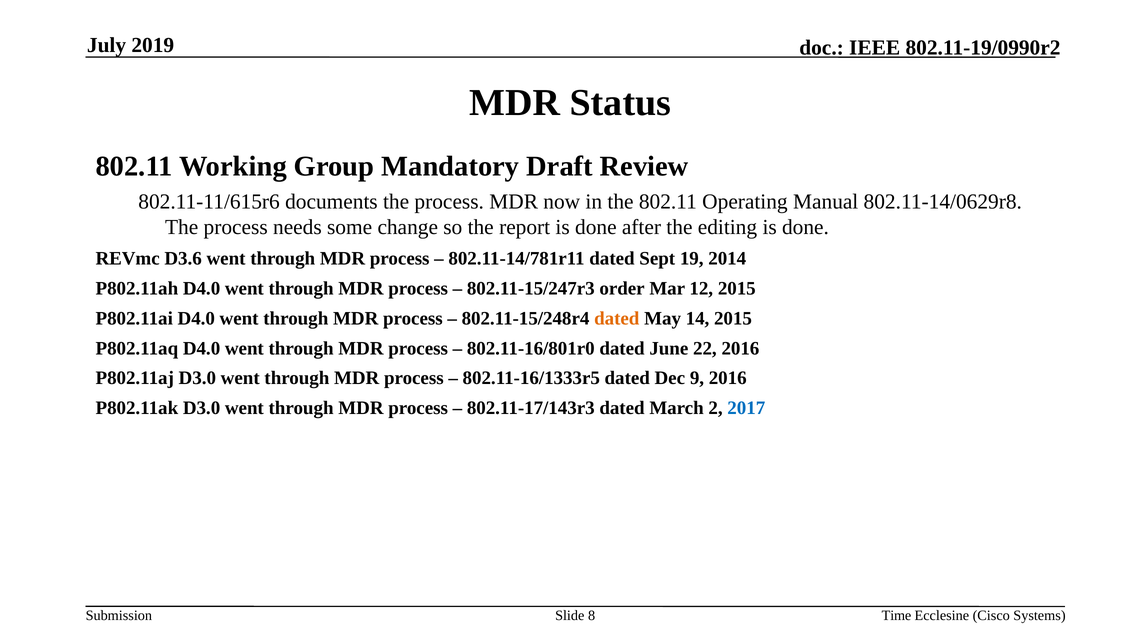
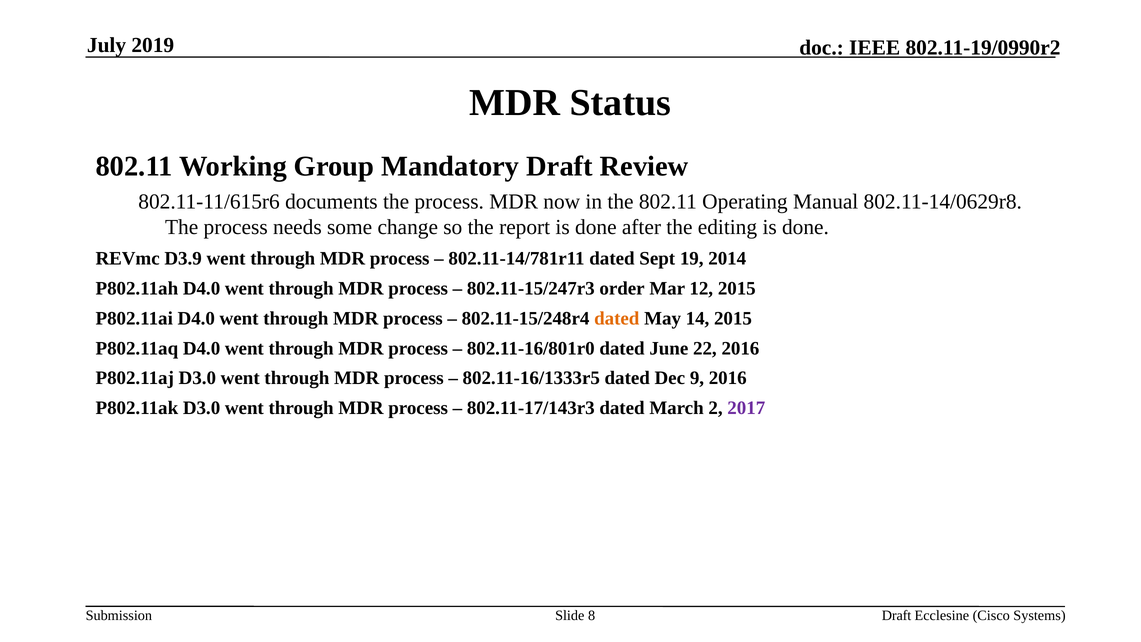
D3.6: D3.6 -> D3.9
2017 colour: blue -> purple
Time at (897, 616): Time -> Draft
